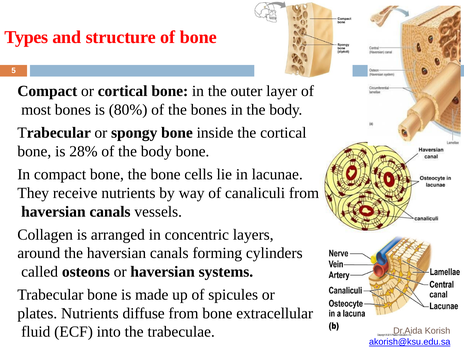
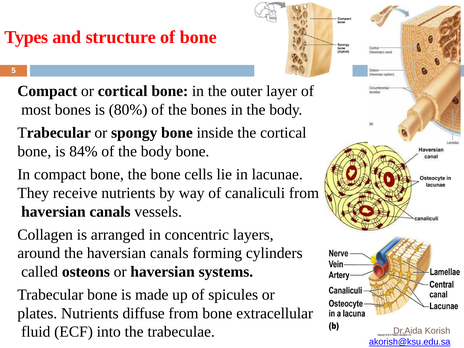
28%: 28% -> 84%
